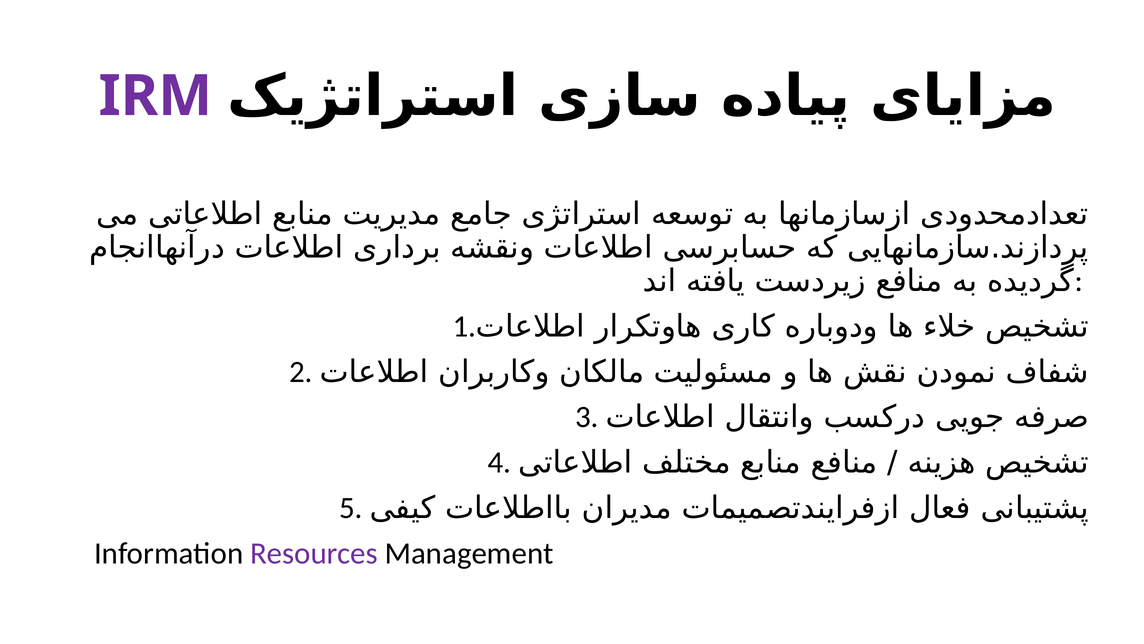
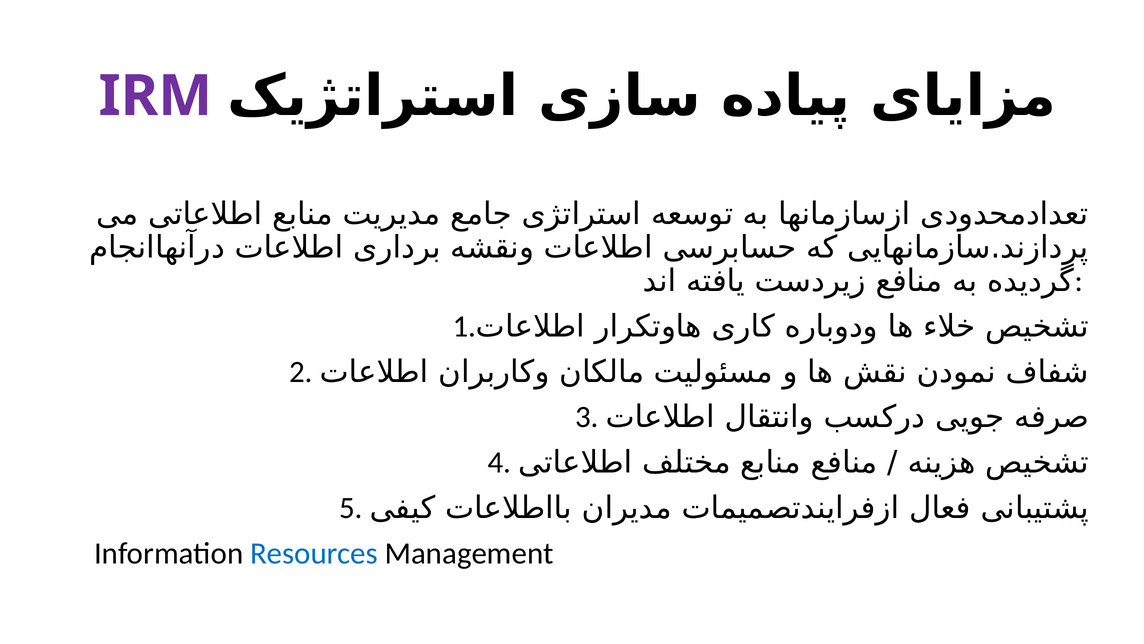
Resources colour: purple -> blue
